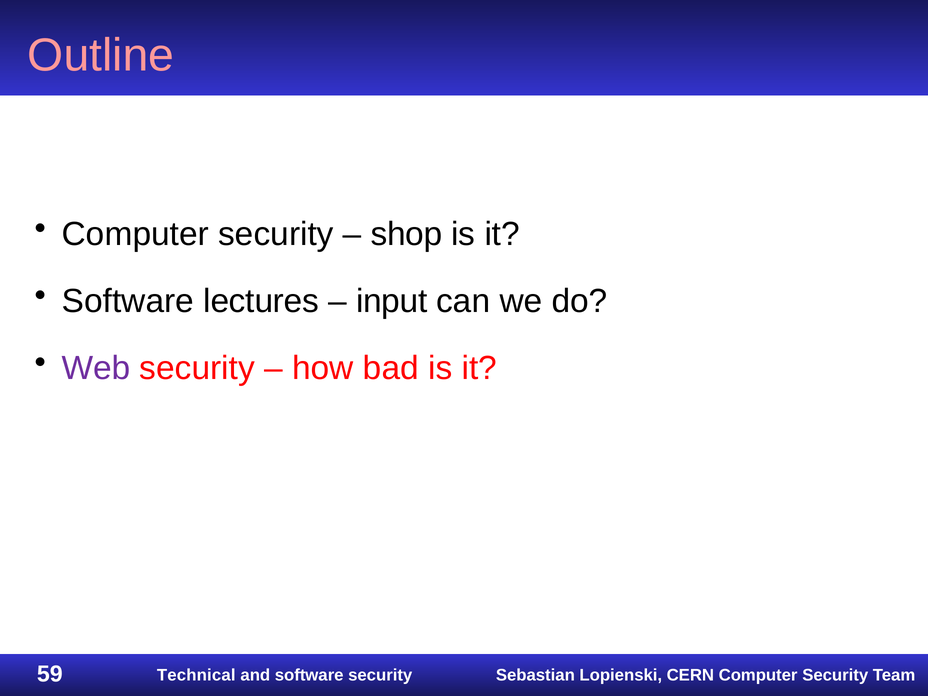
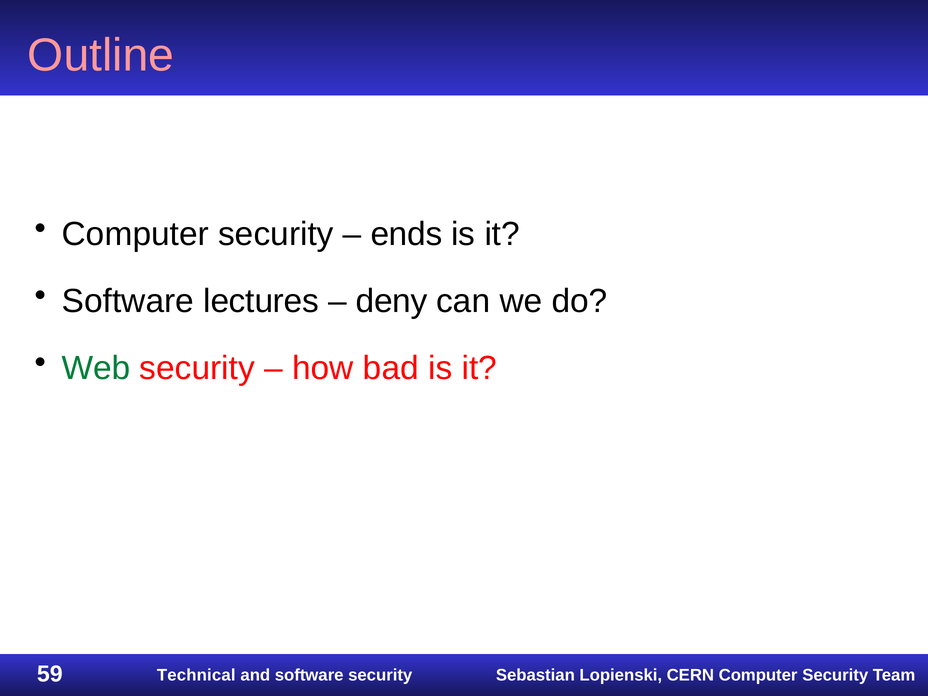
shop: shop -> ends
input: input -> deny
Web colour: purple -> green
